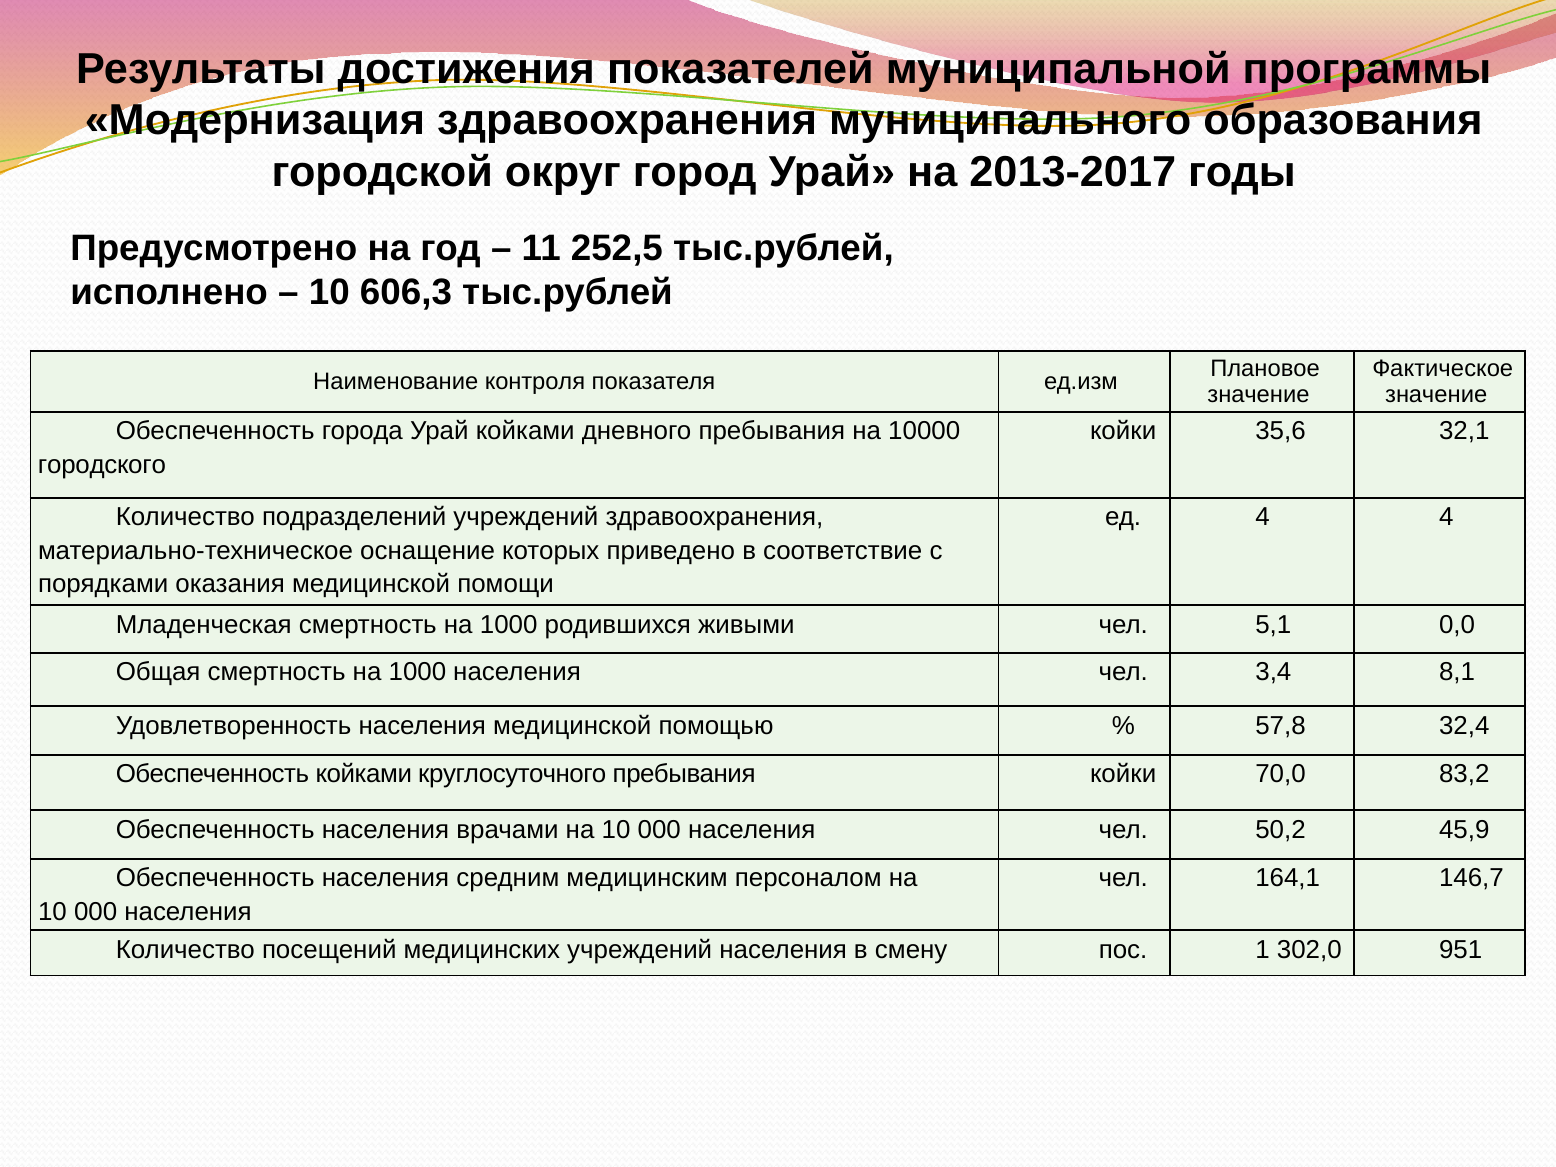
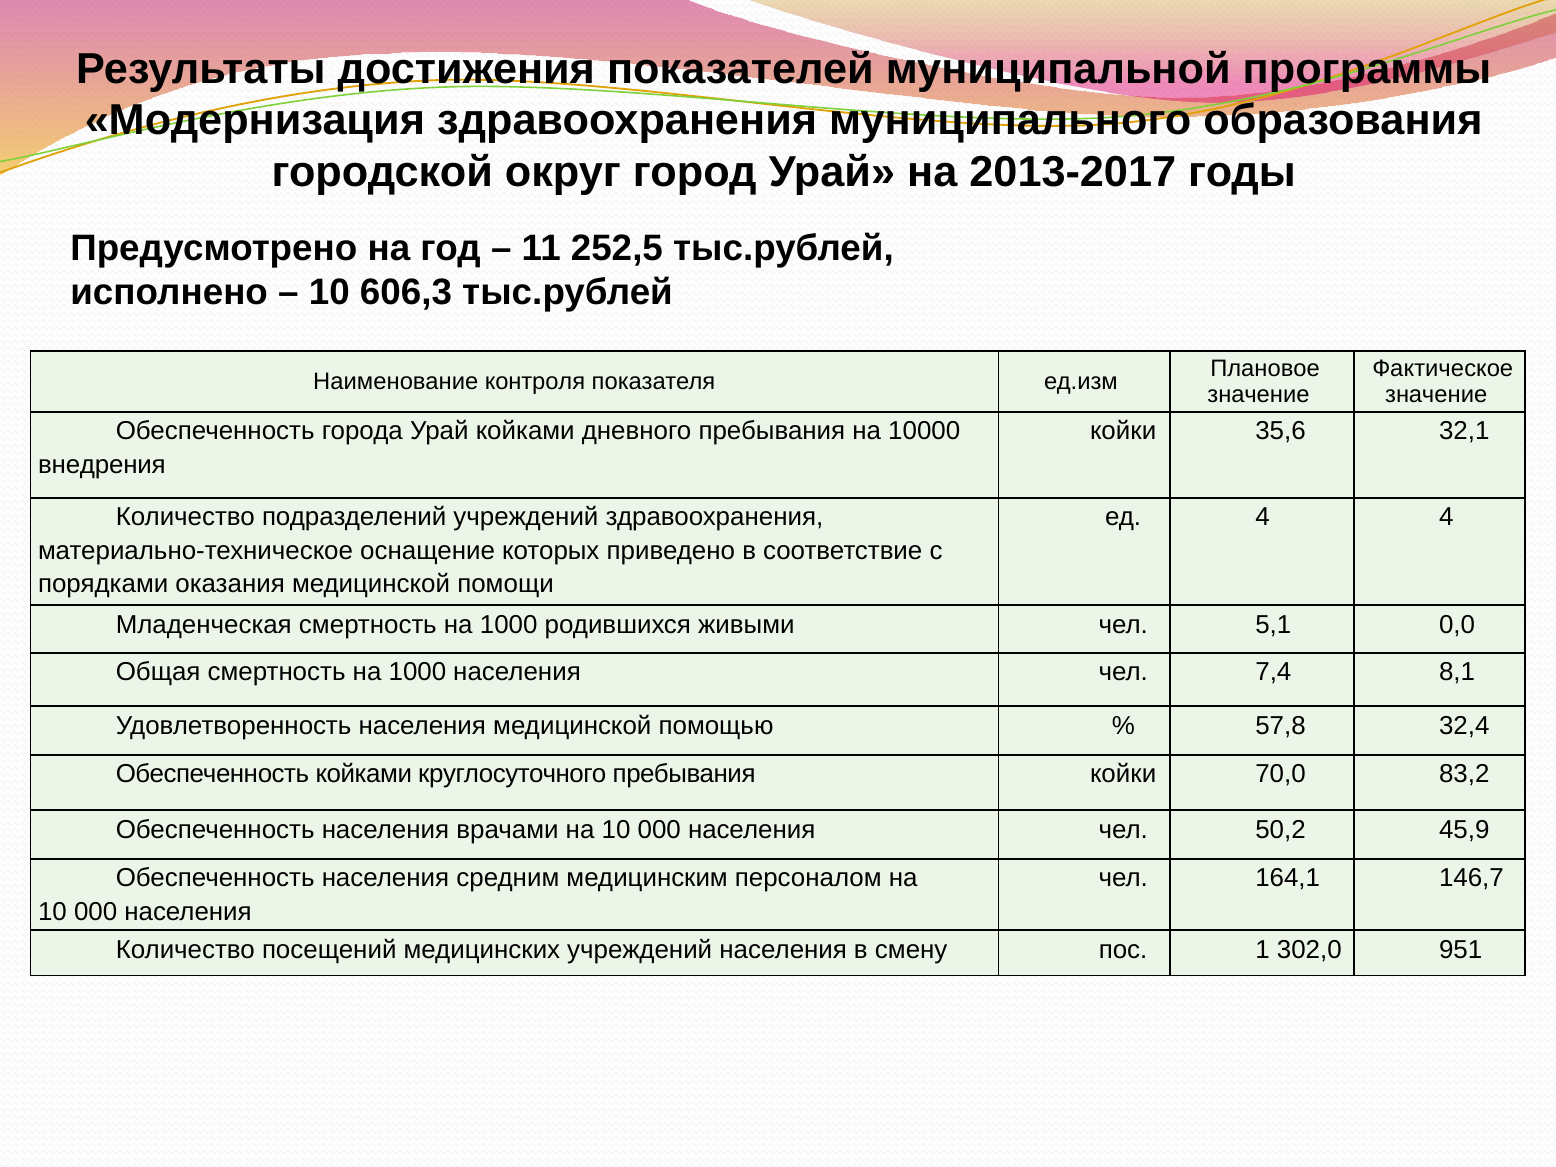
городского: городского -> внедрения
3,4: 3,4 -> 7,4
